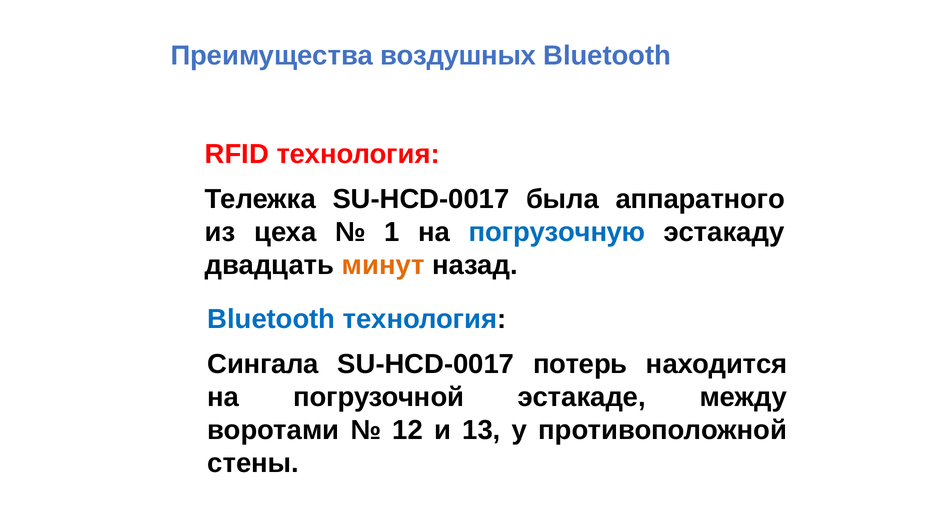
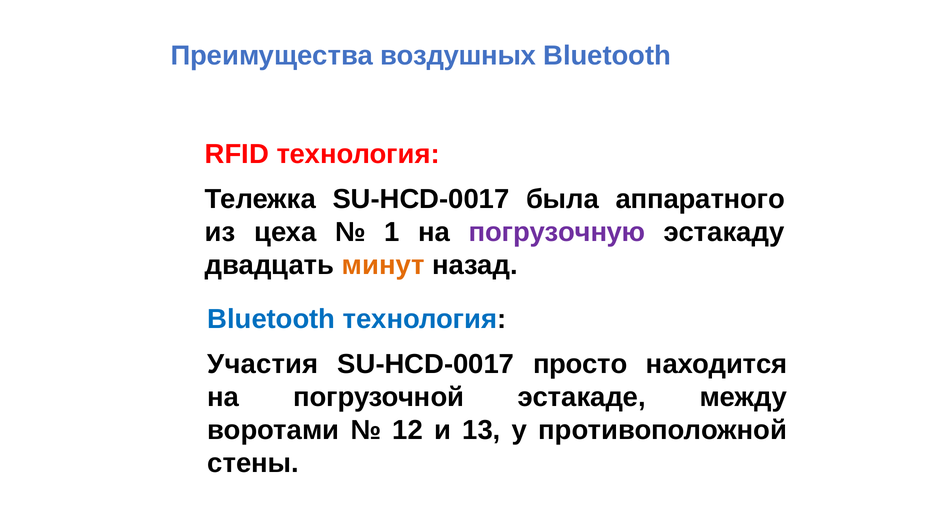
погрузочную colour: blue -> purple
Сингала: Сингала -> Участия
потерь: потерь -> просто
